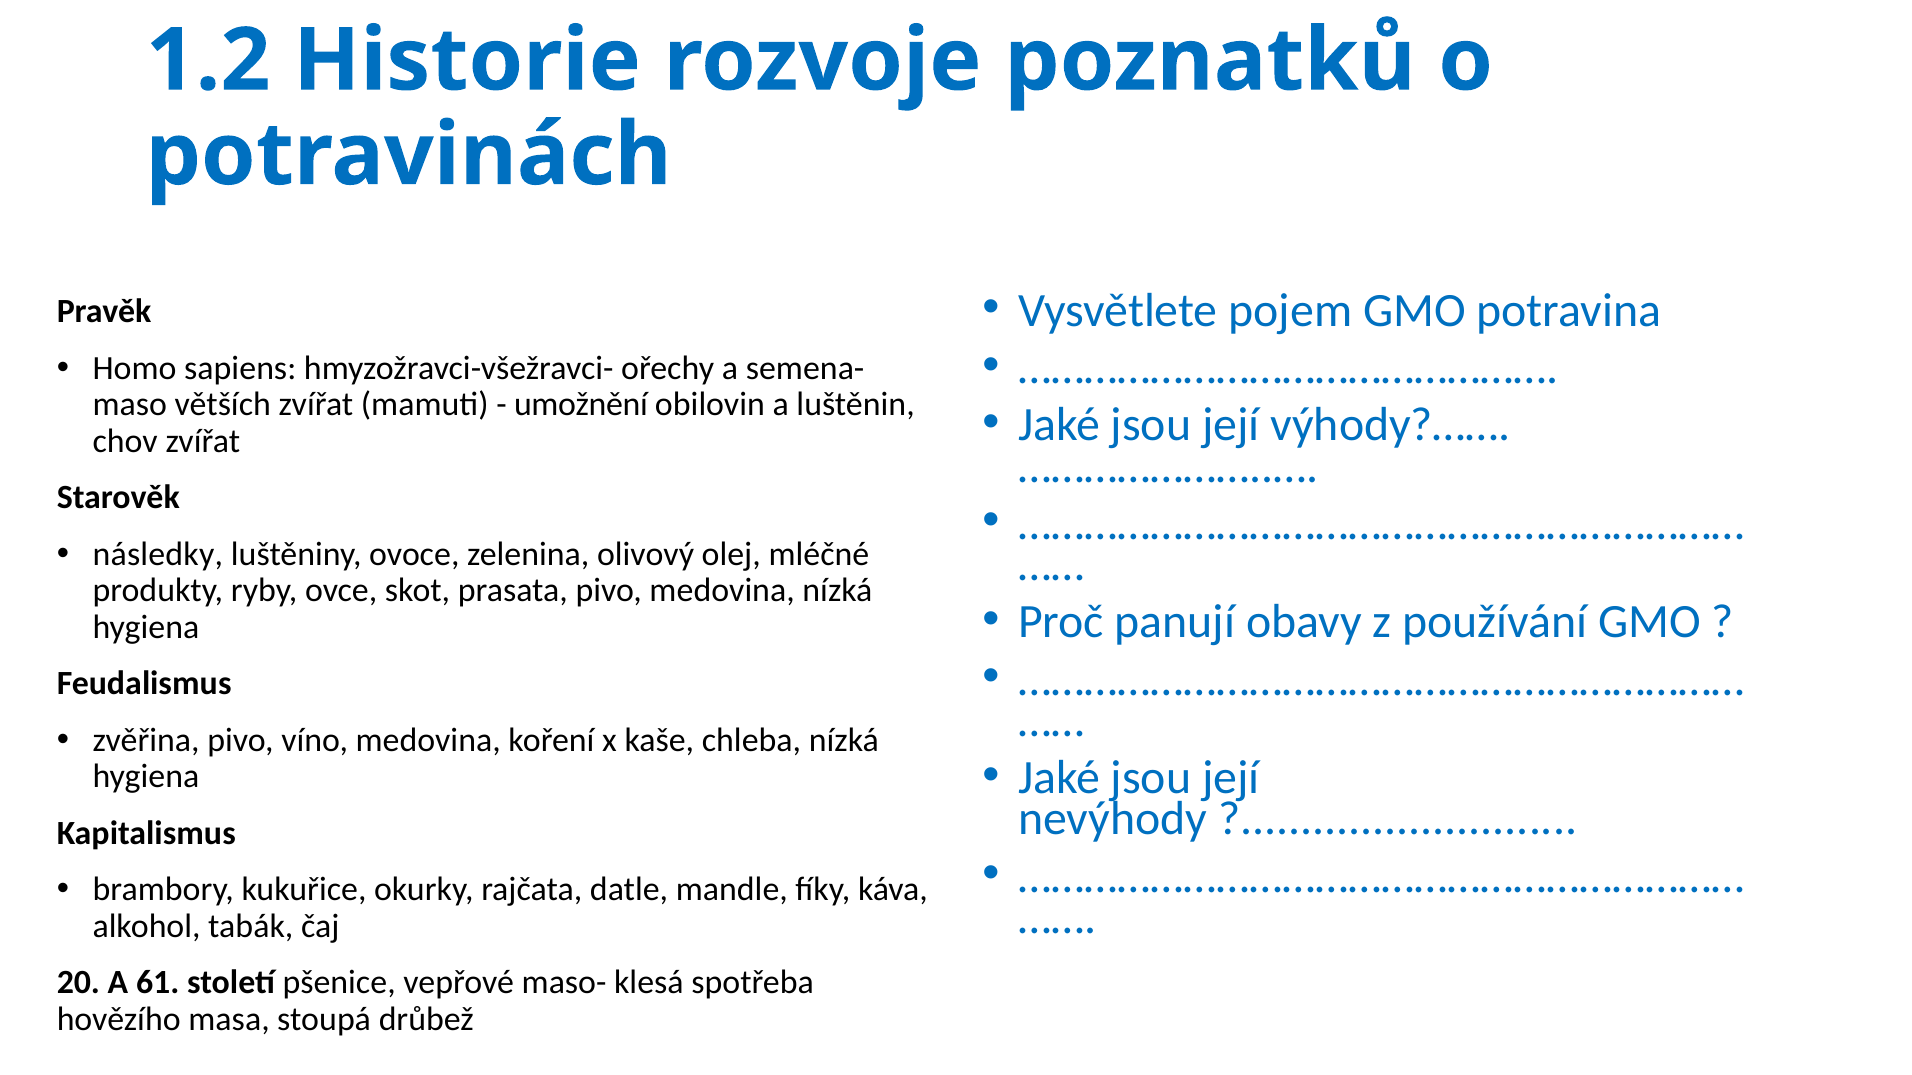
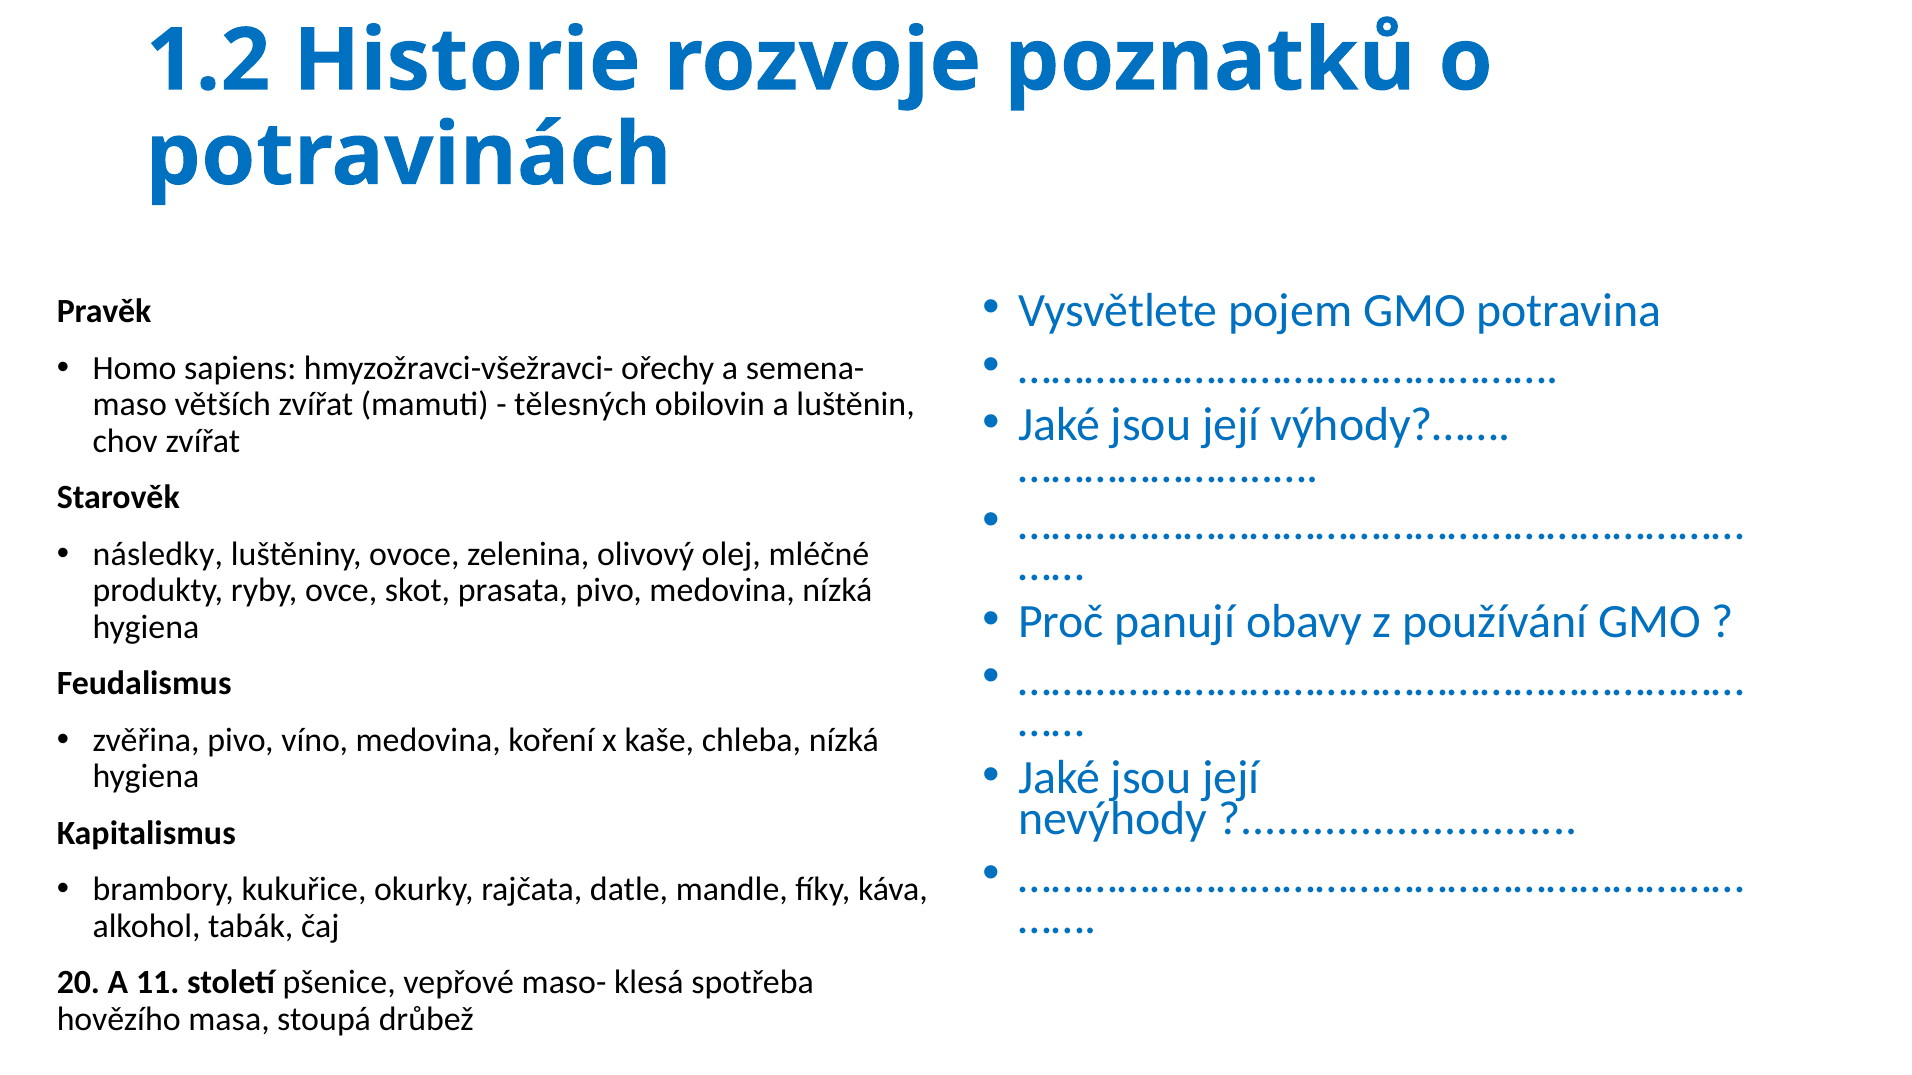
umožnění: umožnění -> tělesných
61: 61 -> 11
